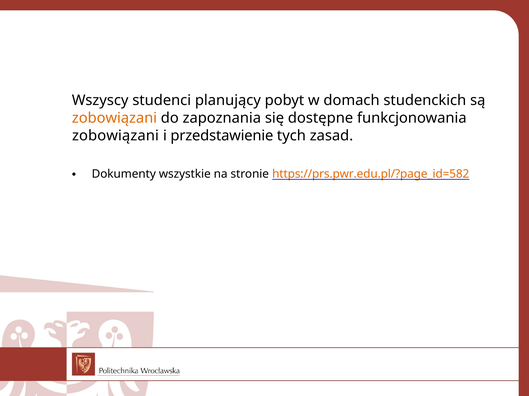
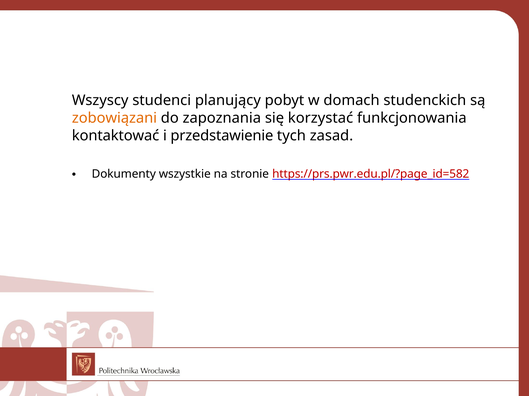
dostępne: dostępne -> korzystać
zobowiązani at (115, 136): zobowiązani -> kontaktować
https://prs.pwr.edu.pl/?page_id=582 colour: orange -> red
